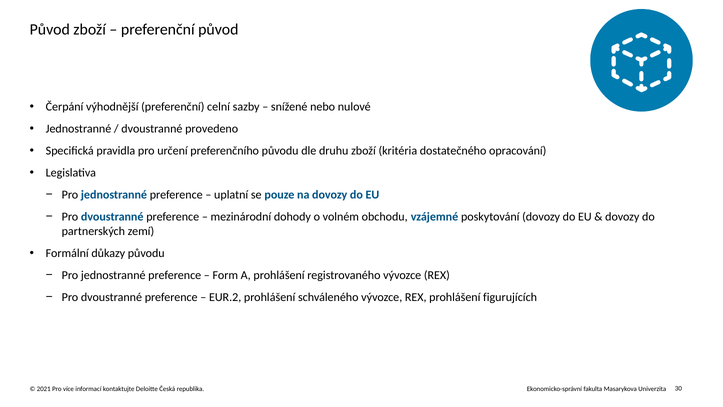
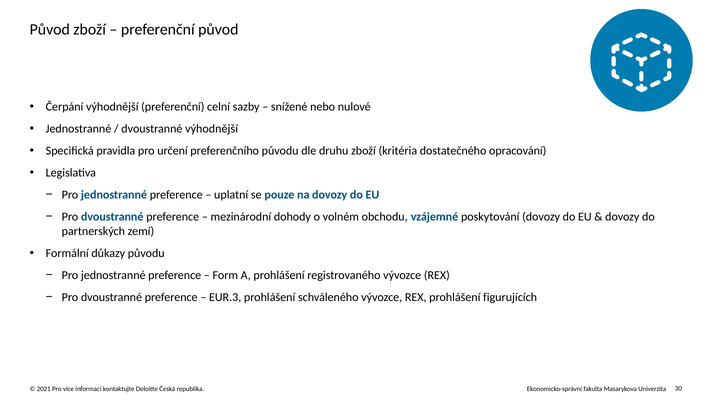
dvoustranné provedeno: provedeno -> výhodnější
EUR.2: EUR.2 -> EUR.3
